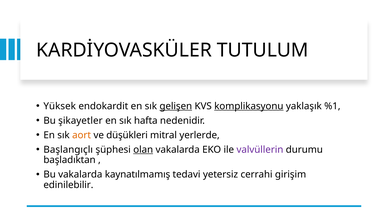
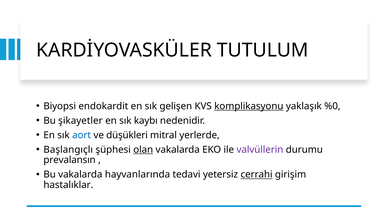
Yüksek: Yüksek -> Biyopsi
gelişen underline: present -> none
%1: %1 -> %0
hafta: hafta -> kaybı
aort colour: orange -> blue
başladıktan: başladıktan -> prevalansın
kaynatılmamış: kaynatılmamış -> hayvanlarında
cerrahi underline: none -> present
edinilebilir: edinilebilir -> hastalıklar
